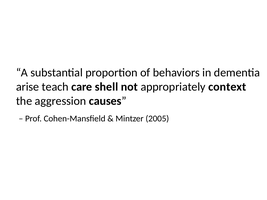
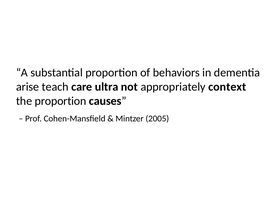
shell: shell -> ultra
the aggression: aggression -> proportion
